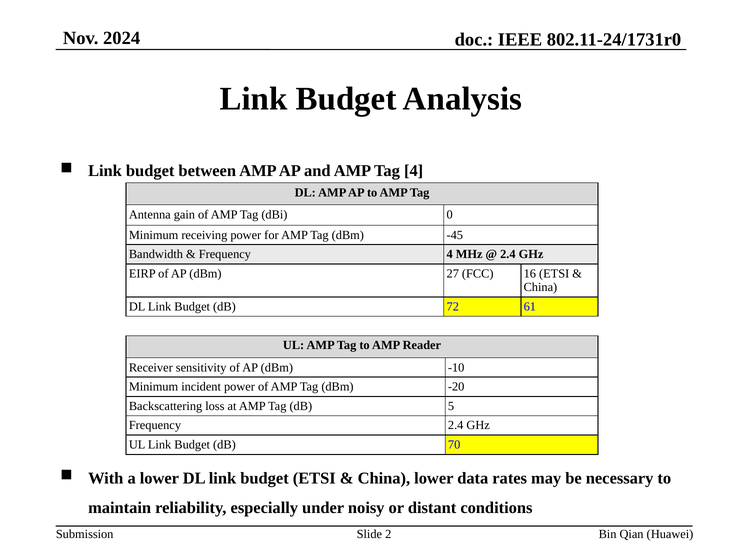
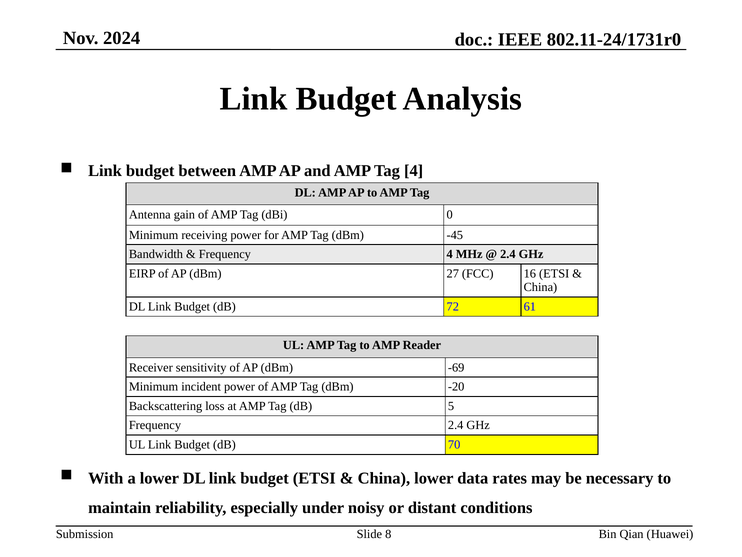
-10: -10 -> -69
2: 2 -> 8
